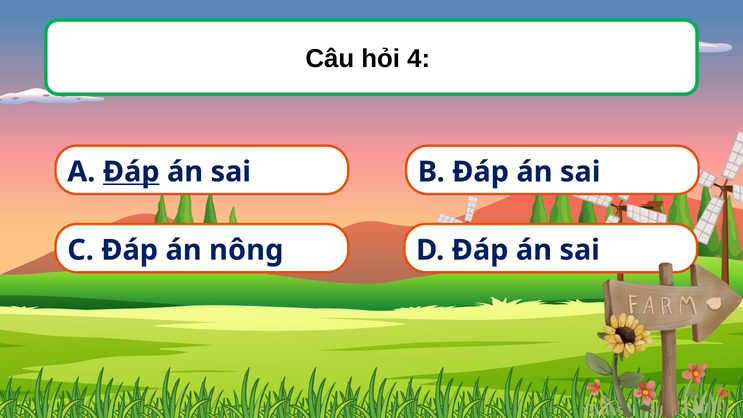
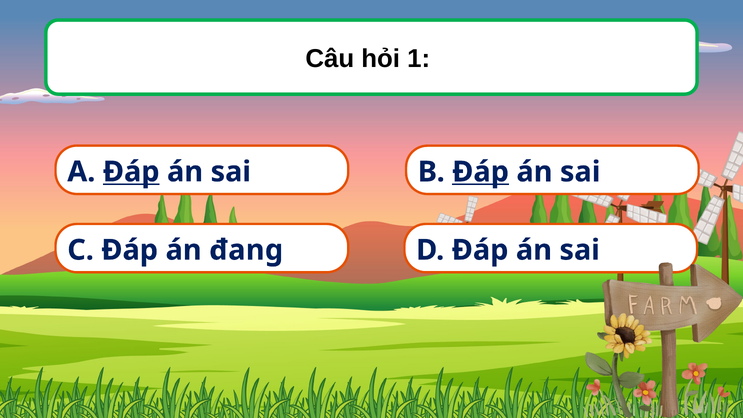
4: 4 -> 1
Đáp at (481, 172) underline: none -> present
nông: nông -> đang
